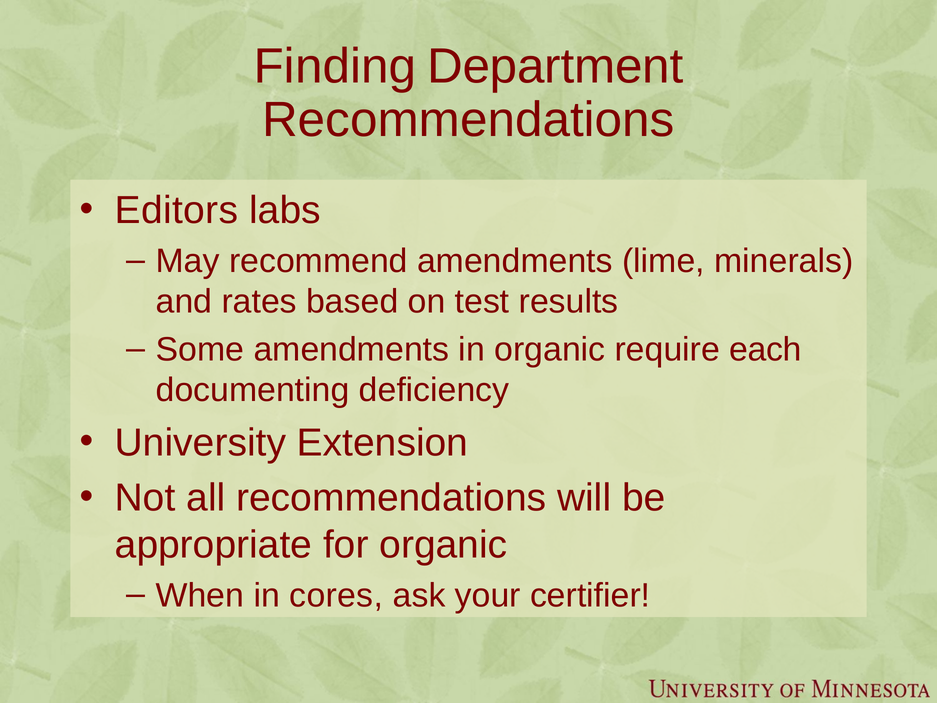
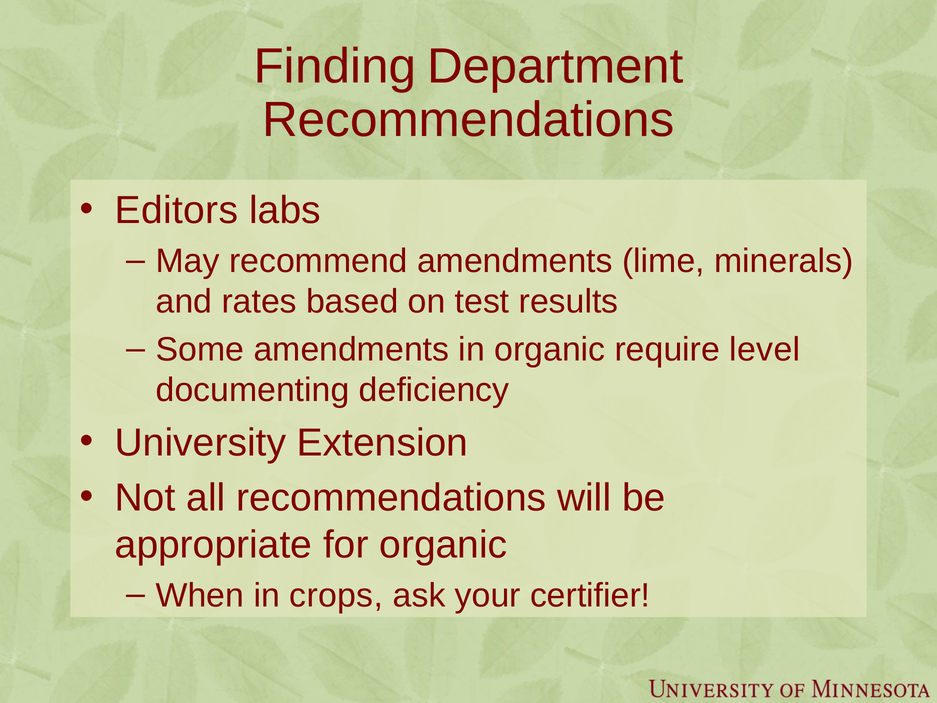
each: each -> level
cores: cores -> crops
